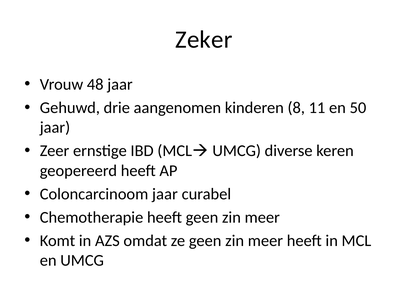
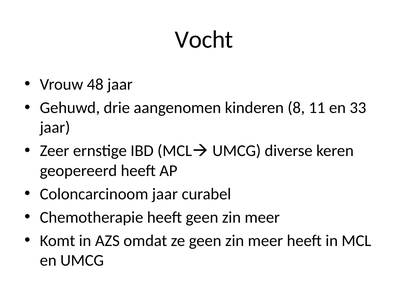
Zeker: Zeker -> Vocht
50: 50 -> 33
